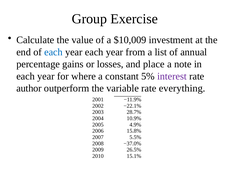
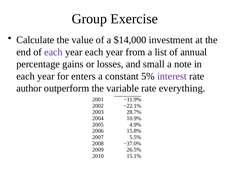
$10,009: $10,009 -> $14,000
each at (53, 52) colour: blue -> purple
place: place -> small
where: where -> enters
